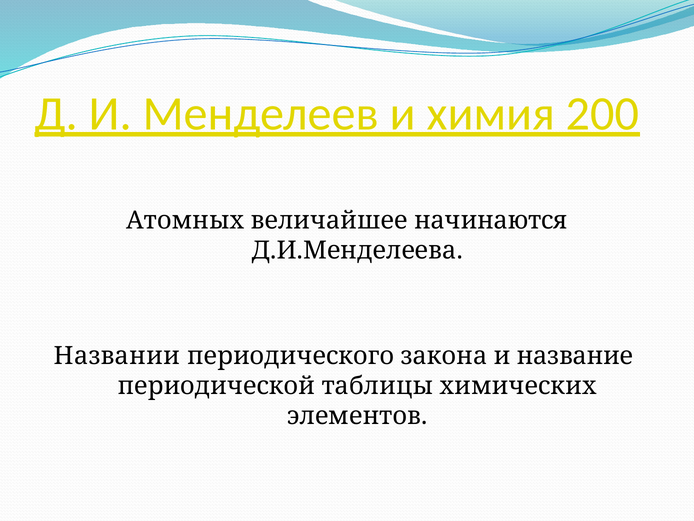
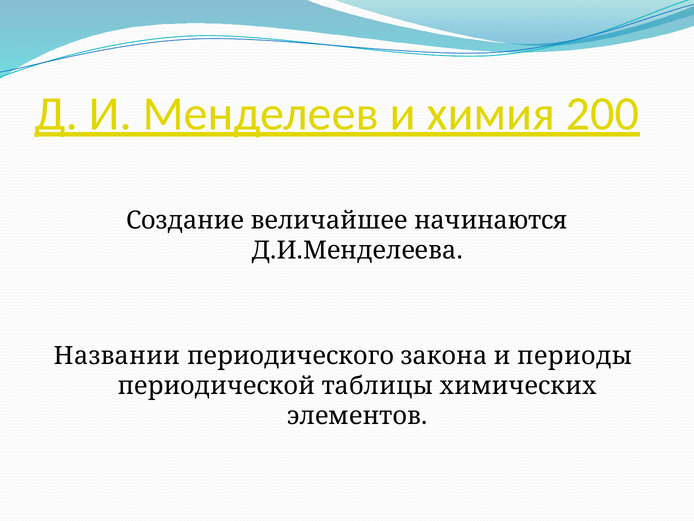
Атомных: Атомных -> Создание
название: название -> периоды
